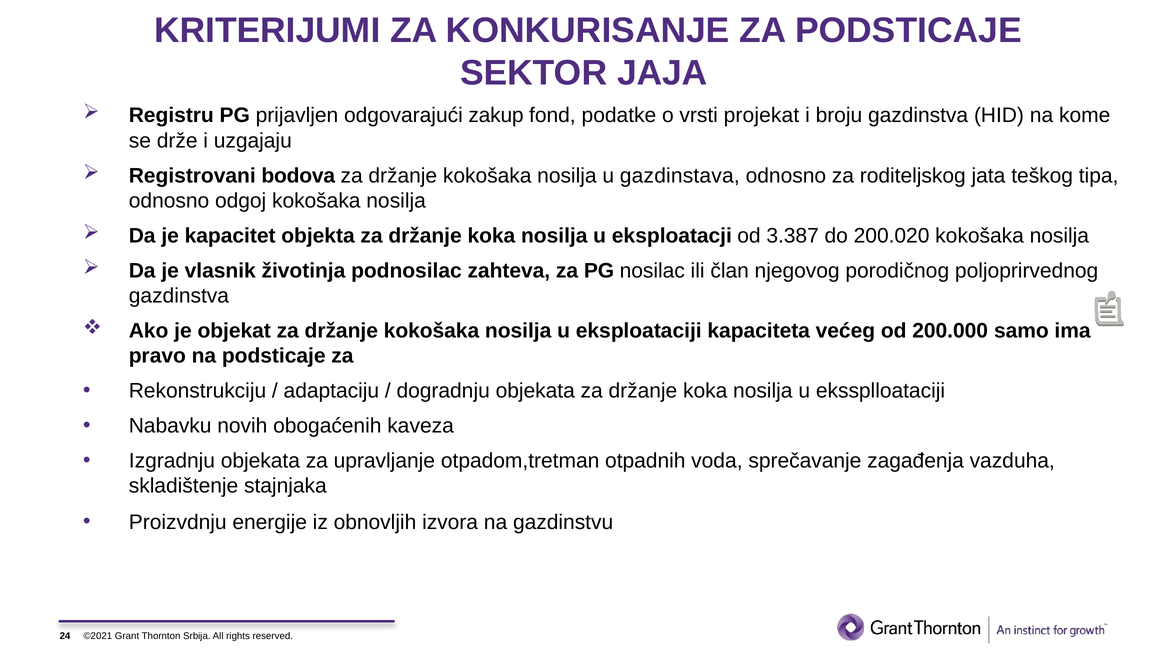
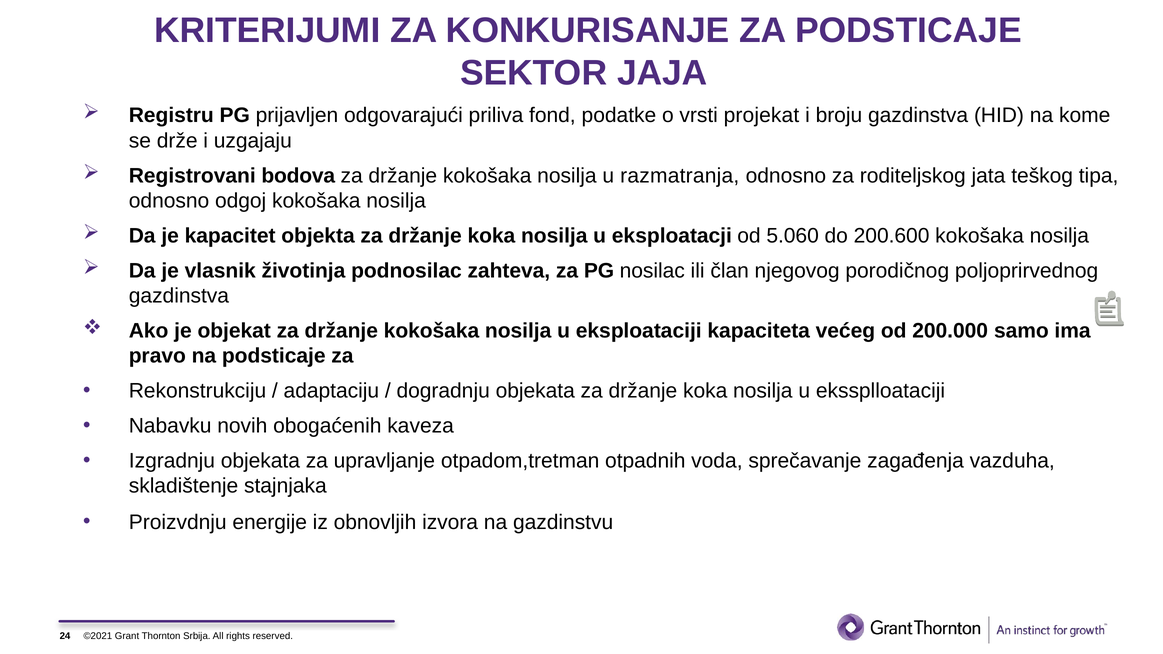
zakup: zakup -> priliva
gazdinstava: gazdinstava -> razmatranja
3.387: 3.387 -> 5.060
200.020: 200.020 -> 200.600
